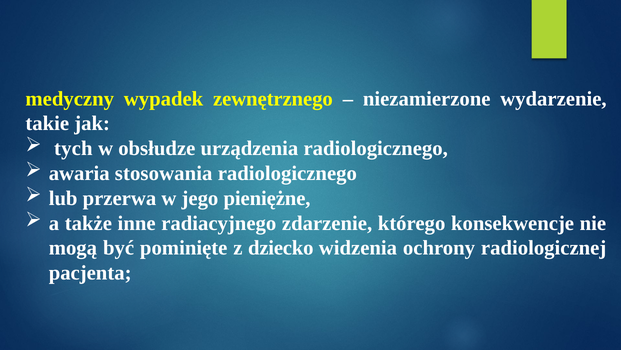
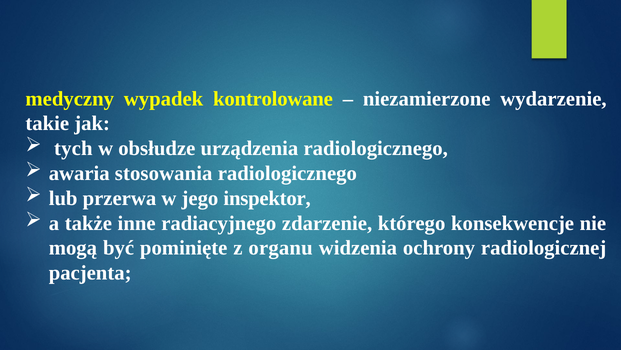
zewnętrznego: zewnętrznego -> kontrolowane
pieniężne: pieniężne -> inspektor
dziecko: dziecko -> organu
